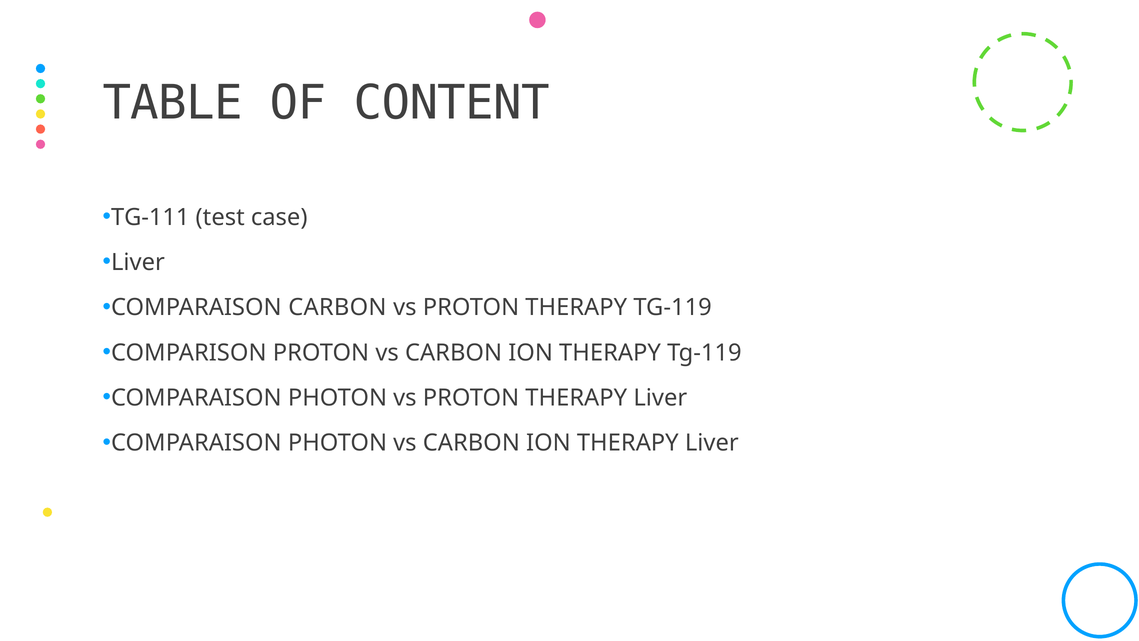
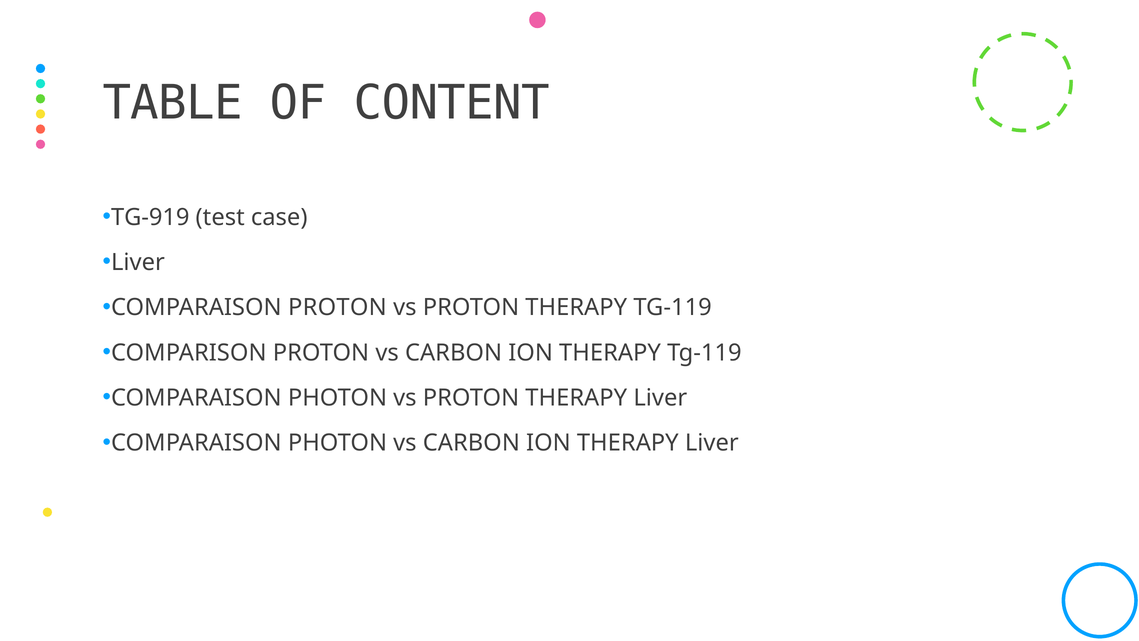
TG-111: TG-111 -> TG-919
COMPARAISON CARBON: CARBON -> PROTON
